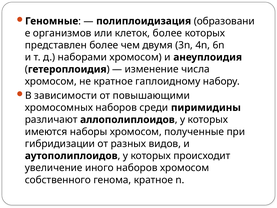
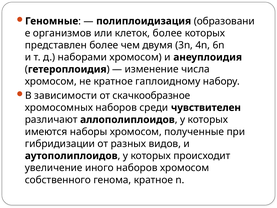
повышающими: повышающими -> скачкообразное
пиримидины: пиримидины -> чувствителен
